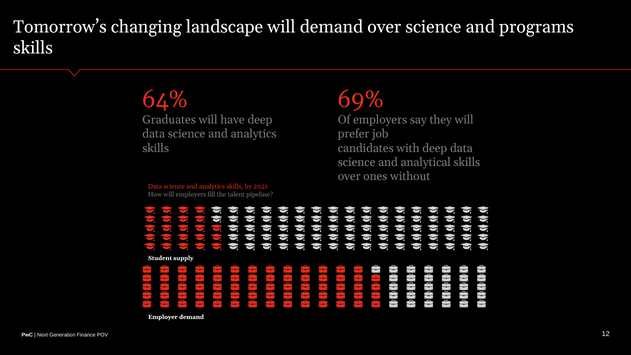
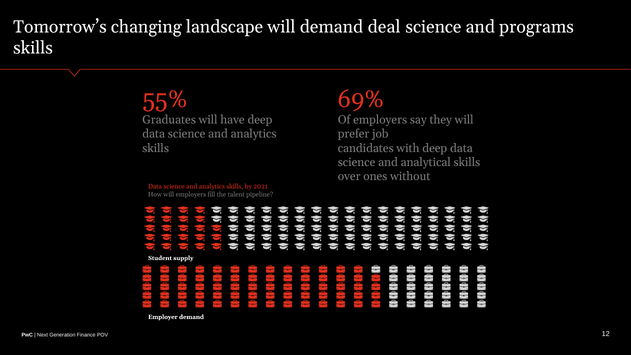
demand over: over -> deal
64%: 64% -> 55%
